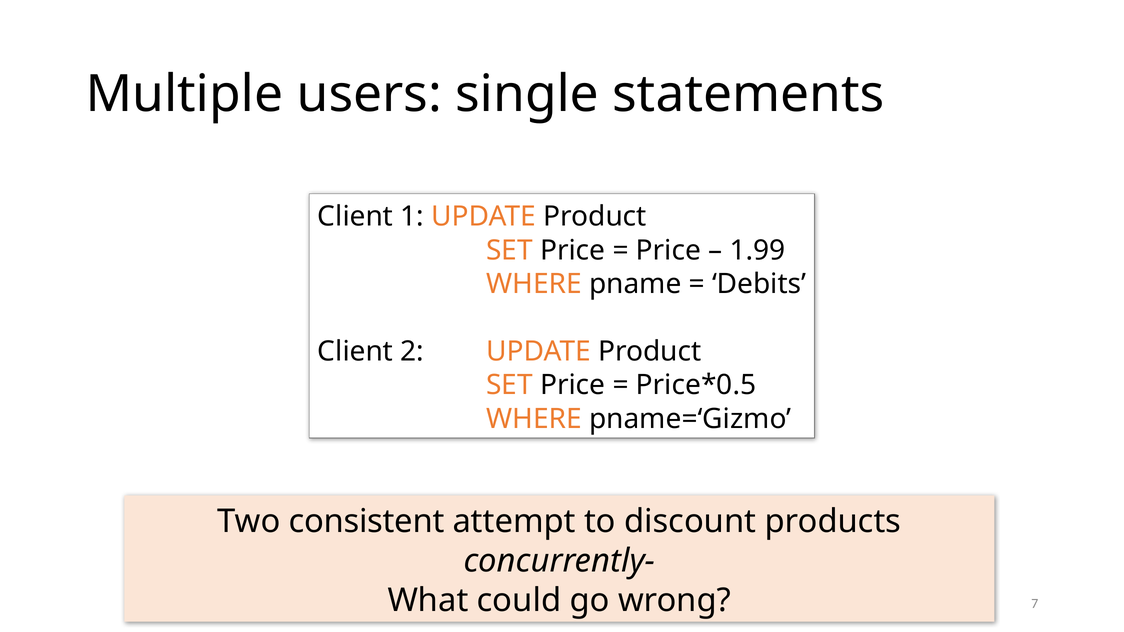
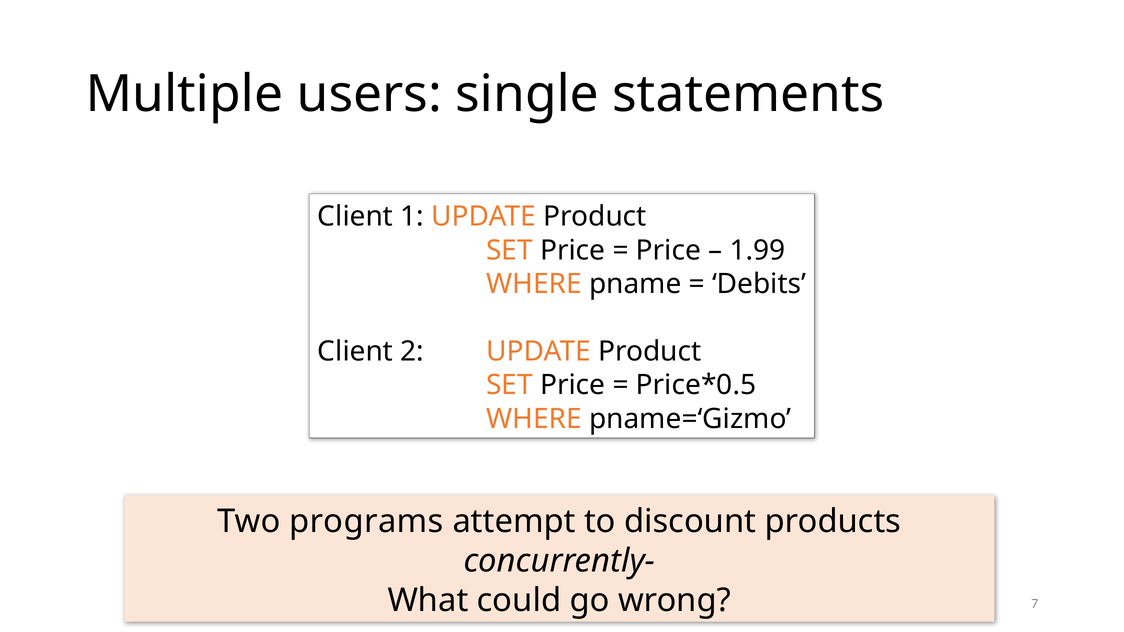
consistent: consistent -> programs
